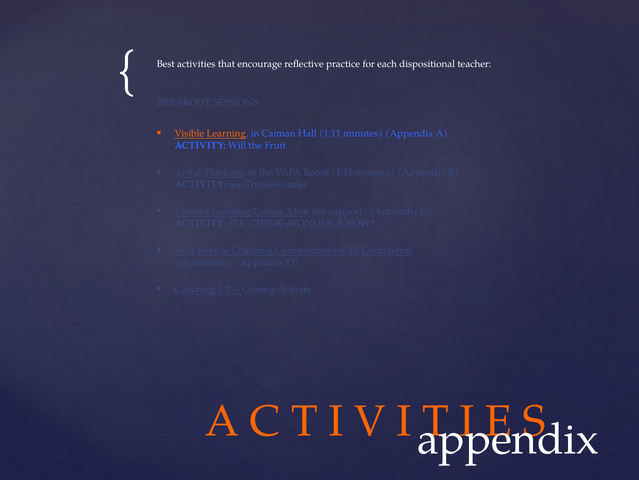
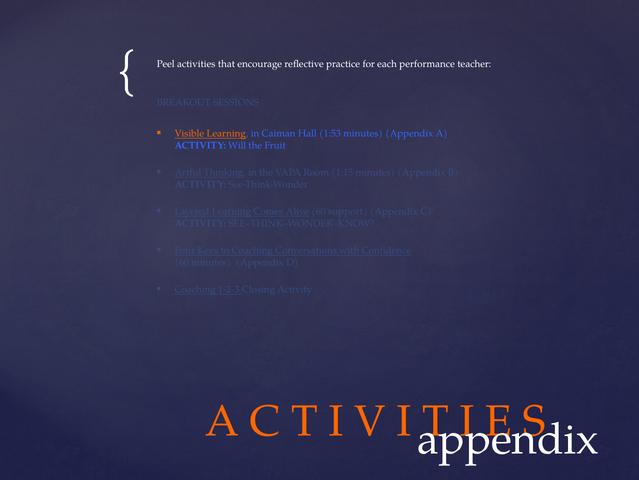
Best: Best -> Peel
dispositional: dispositional -> performance
1:11: 1:11 -> 1:53
